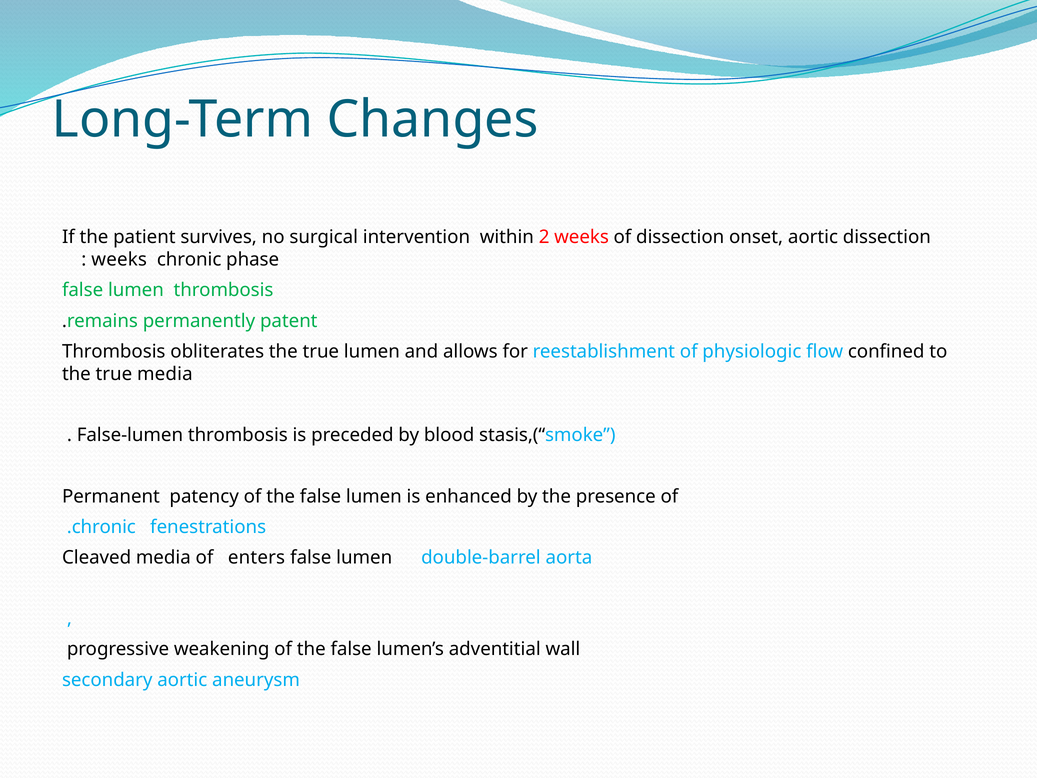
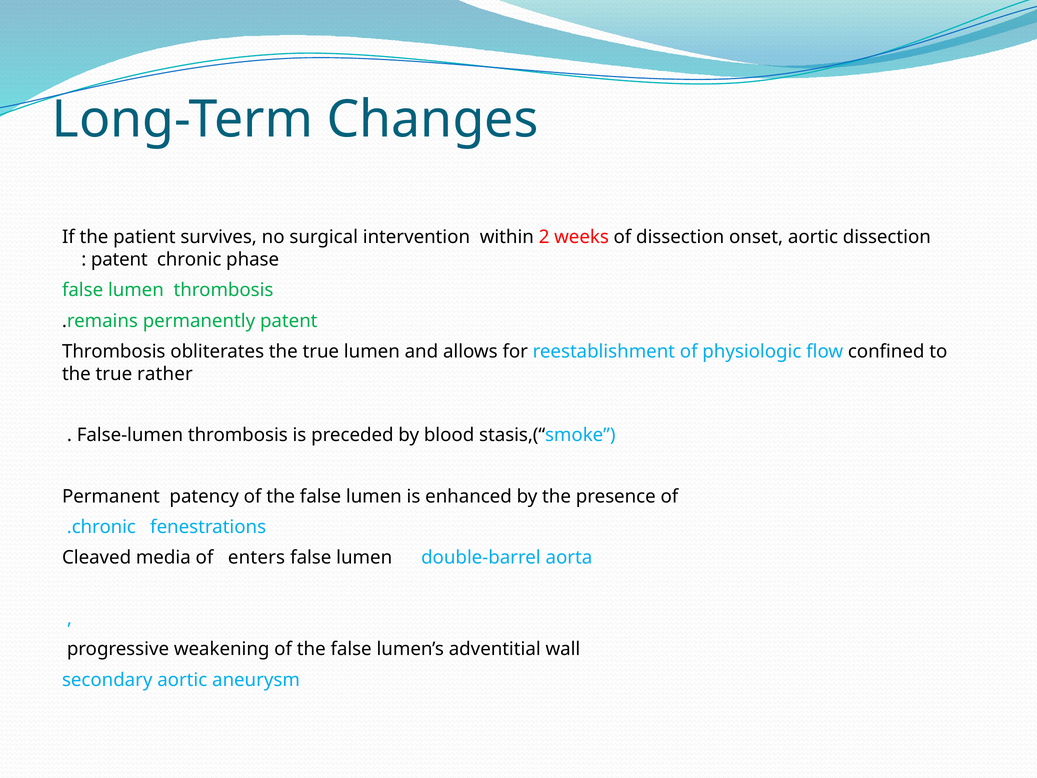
weeks at (119, 260): weeks -> patent
true media: media -> rather
